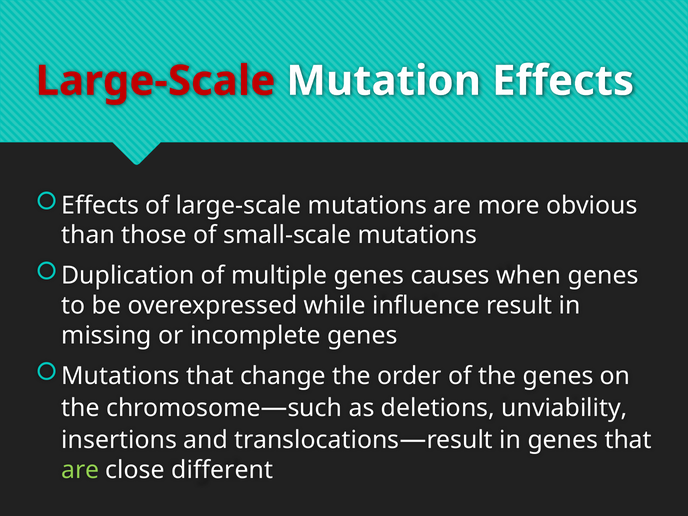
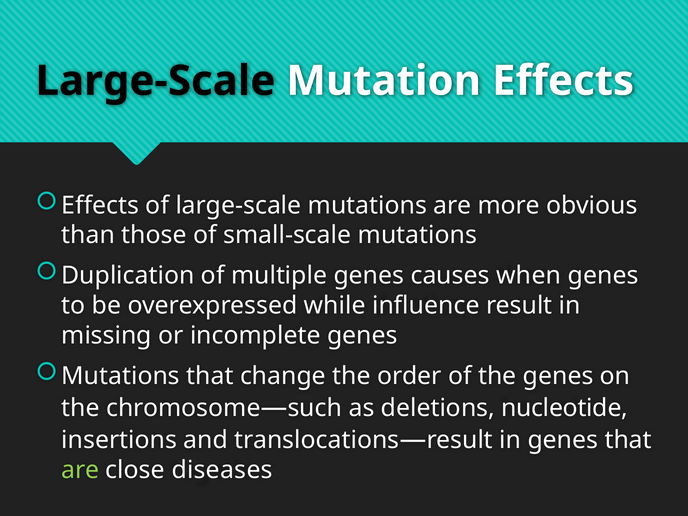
Large-Scale at (155, 81) colour: red -> black
unviability: unviability -> nucleotide
different: different -> diseases
